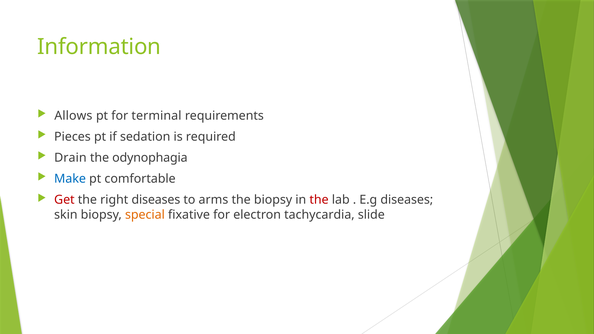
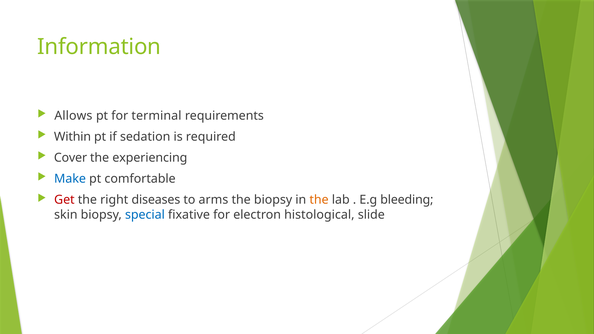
Pieces: Pieces -> Within
Drain: Drain -> Cover
odynophagia: odynophagia -> experiencing
the at (319, 200) colour: red -> orange
E.g diseases: diseases -> bleeding
special colour: orange -> blue
tachycardia: tachycardia -> histological
